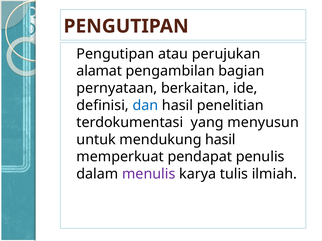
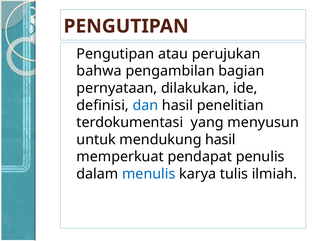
alamat: alamat -> bahwa
berkaitan: berkaitan -> dilakukan
menulis colour: purple -> blue
